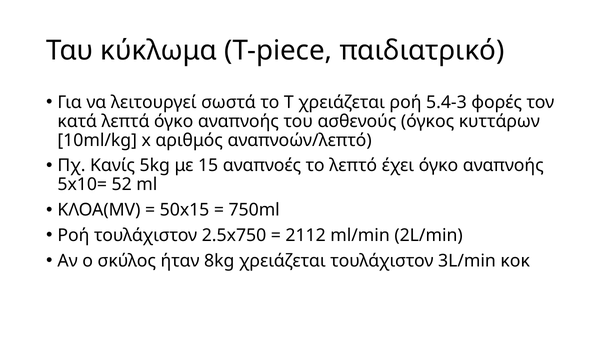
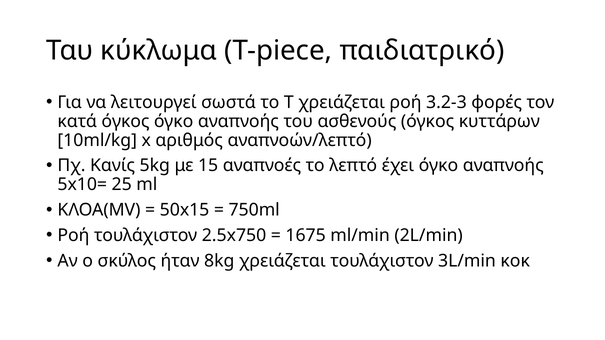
5.4-3: 5.4-3 -> 3.2-3
κατά λεπτά: λεπτά -> όγκος
52: 52 -> 25
2112: 2112 -> 1675
